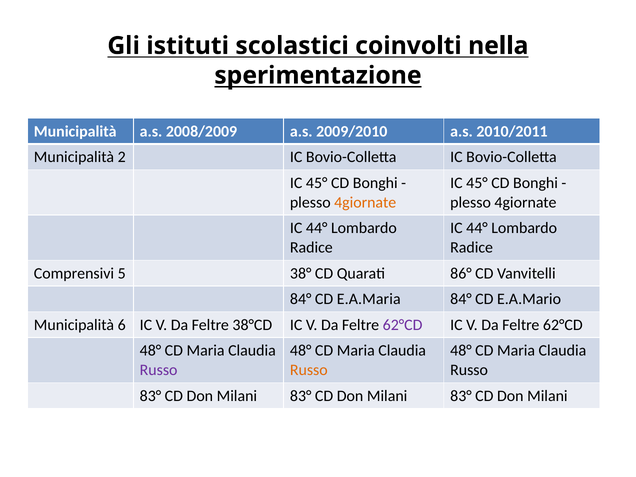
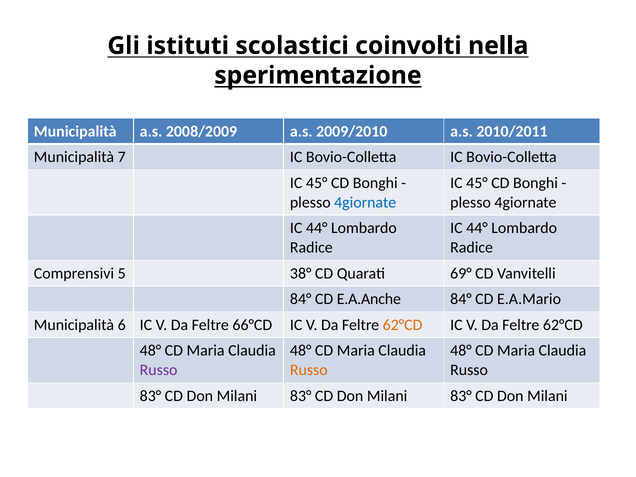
2: 2 -> 7
4giornate at (365, 202) colour: orange -> blue
86°: 86° -> 69°
E.A.Maria: E.A.Maria -> E.A.Anche
38°CD: 38°CD -> 66°CD
62°CD at (403, 325) colour: purple -> orange
